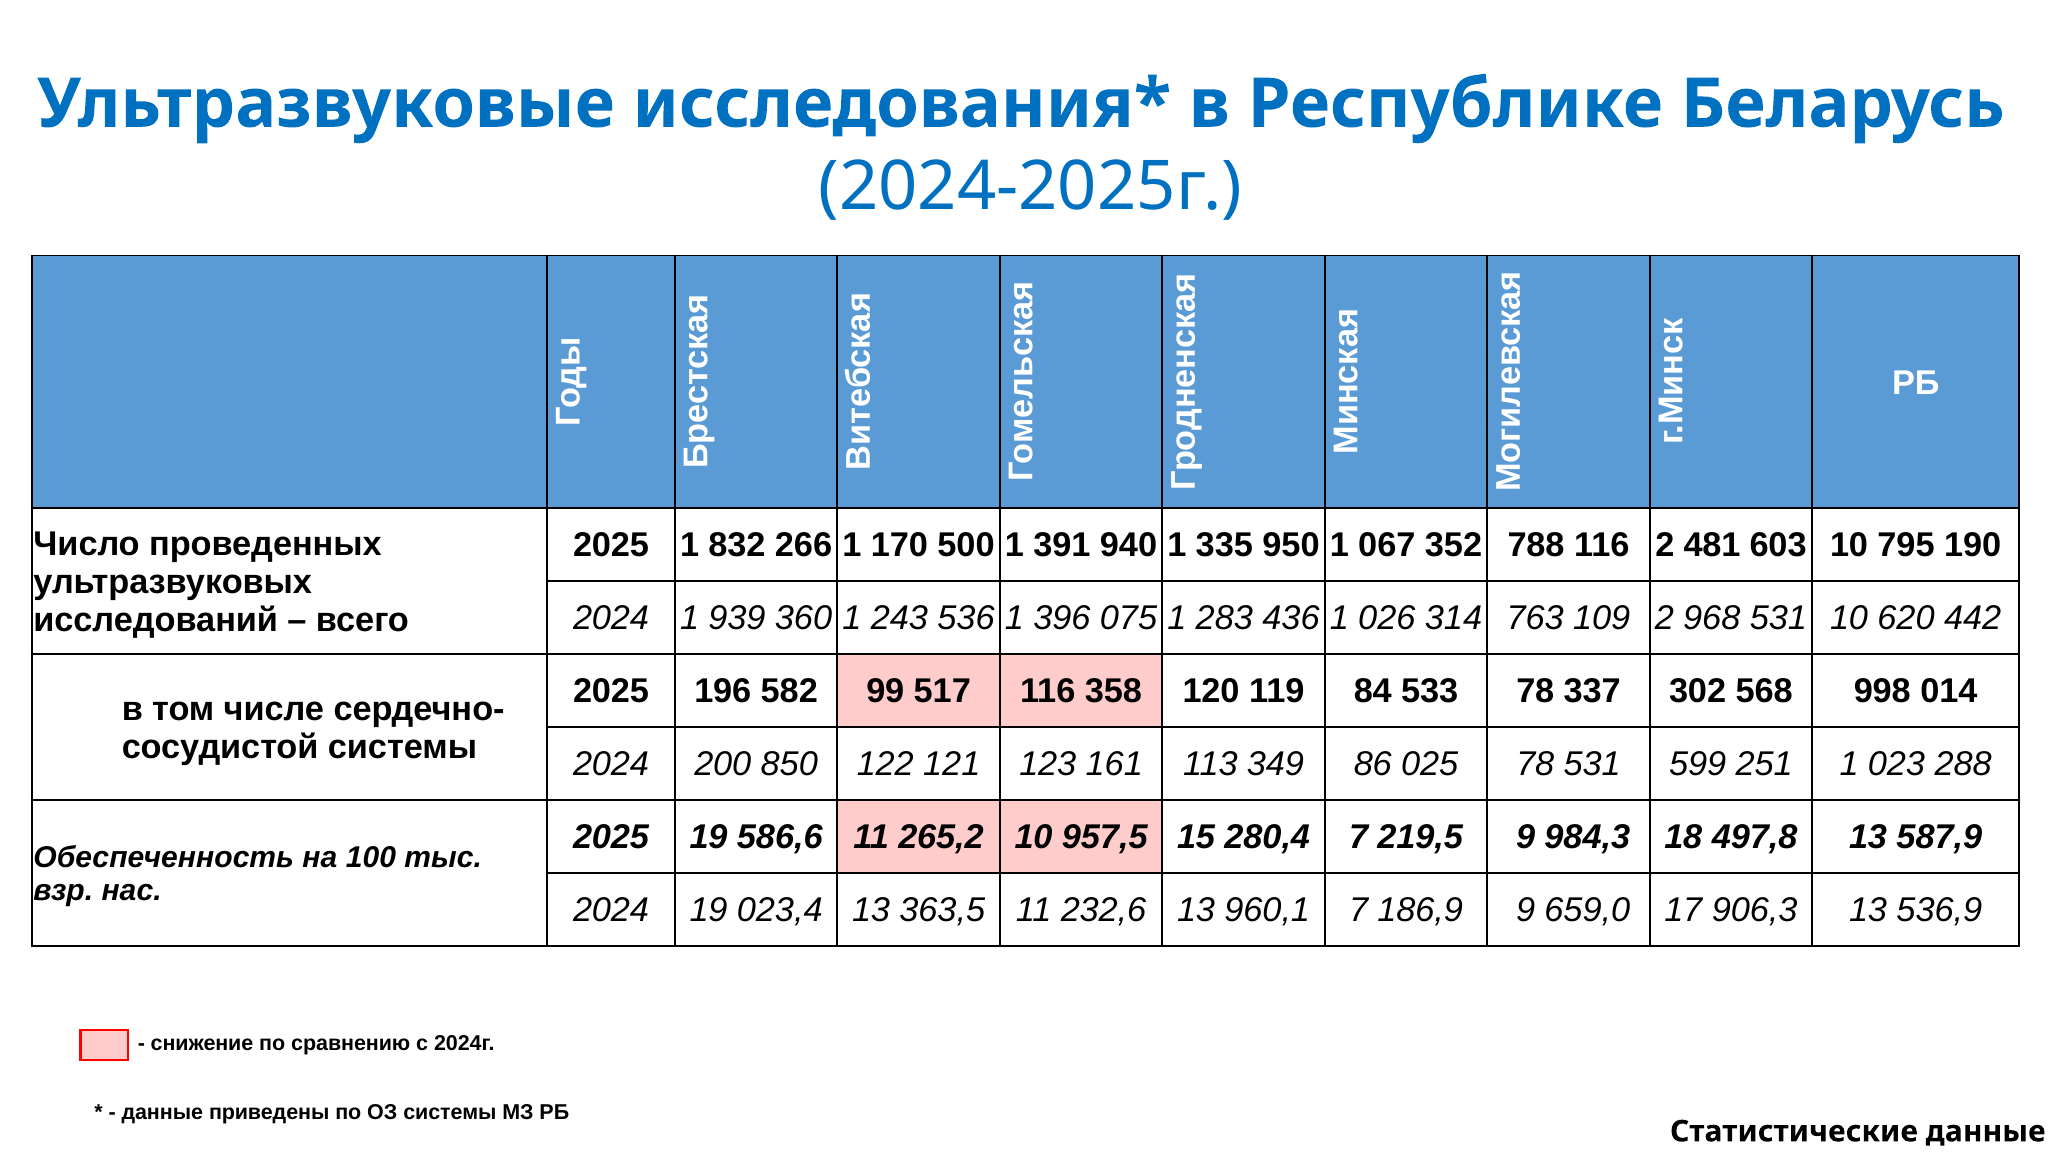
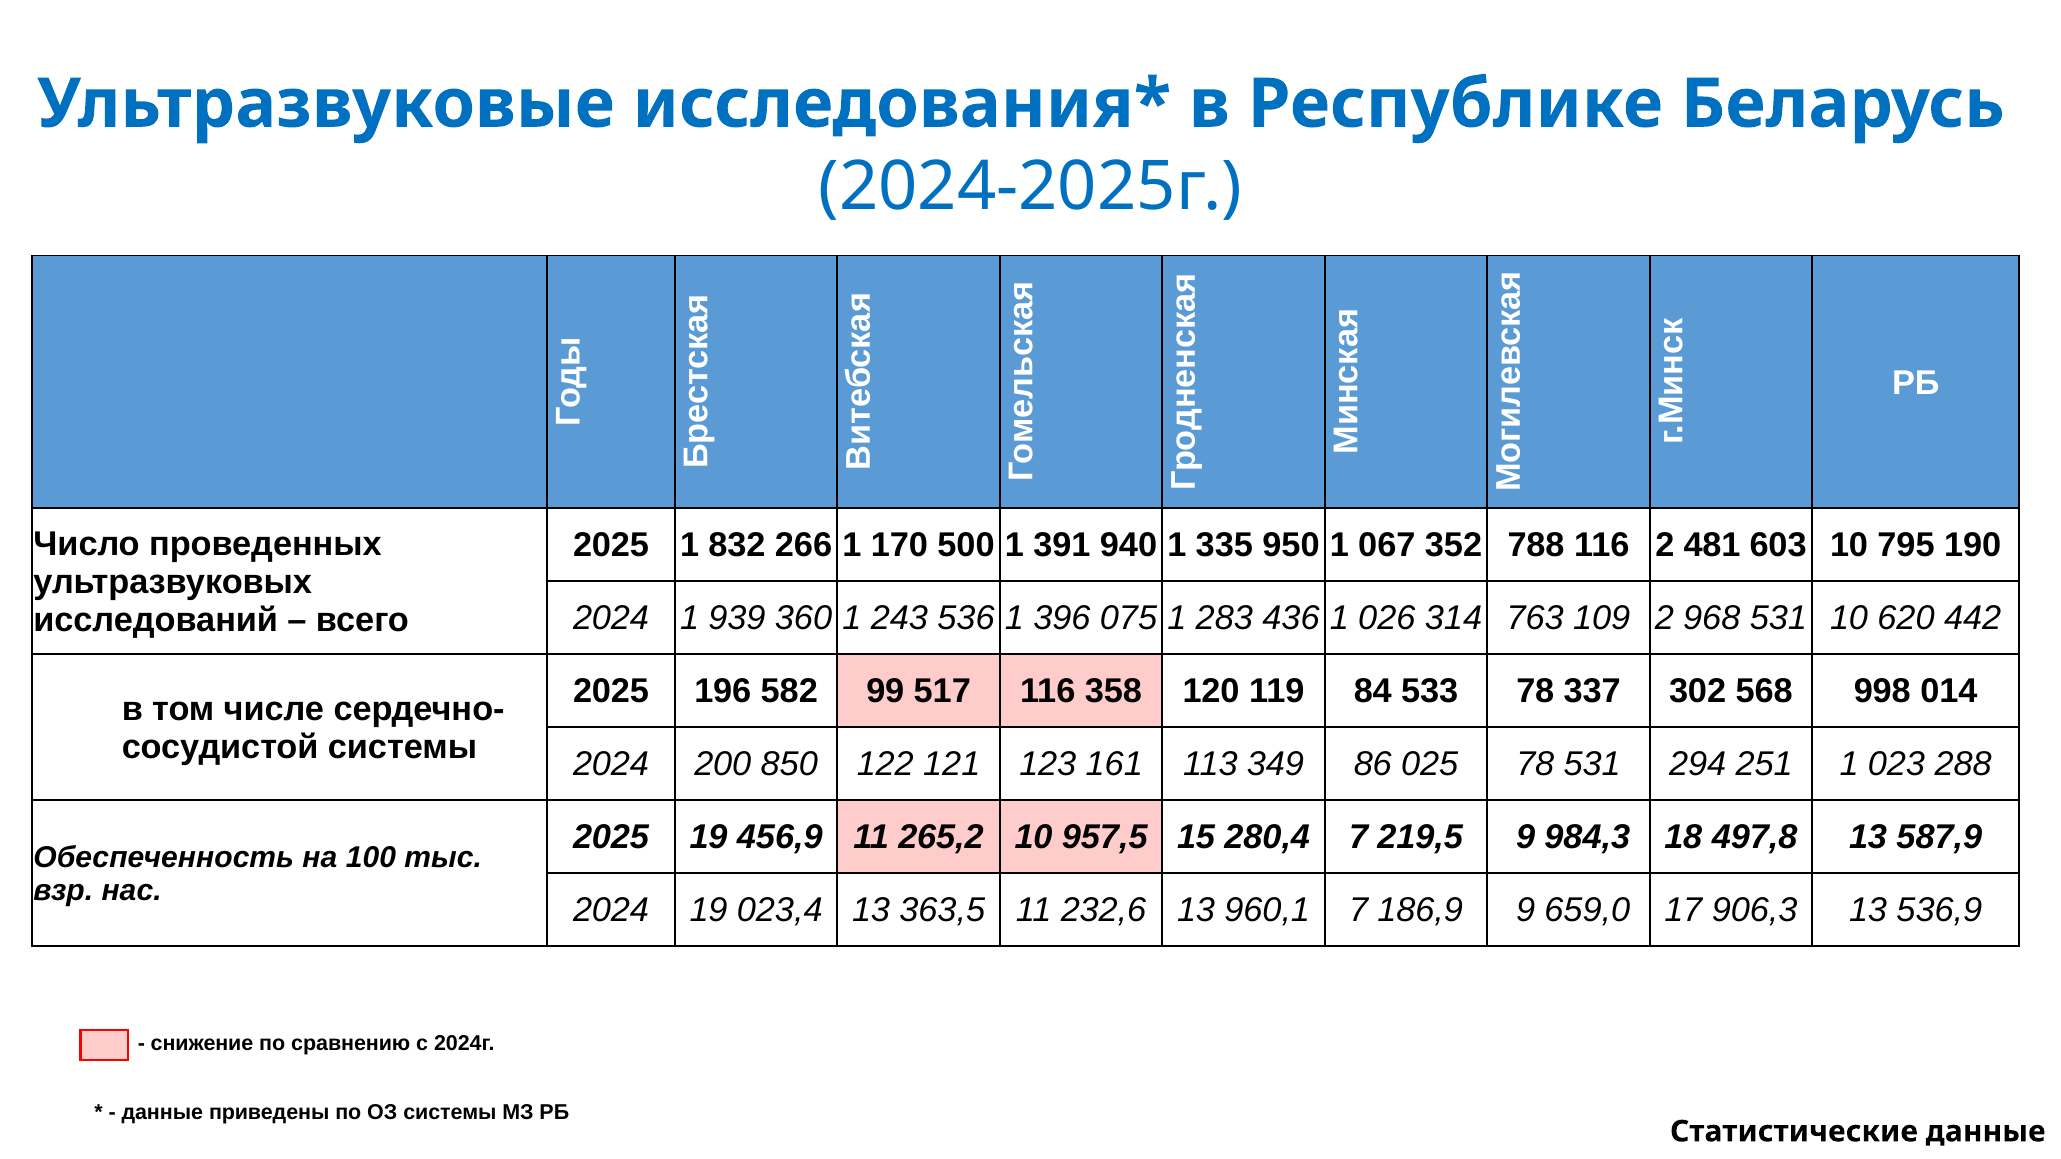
599: 599 -> 294
586,6: 586,6 -> 456,9
